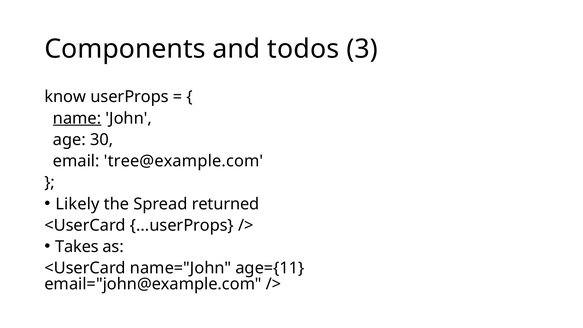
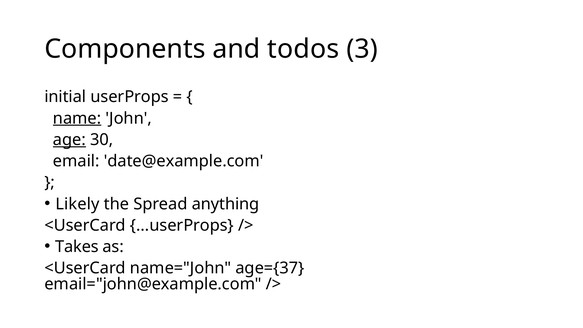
know: know -> initial
age underline: none -> present
tree@example.com: tree@example.com -> date@example.com
returned: returned -> anything
age={11: age={11 -> age={37
